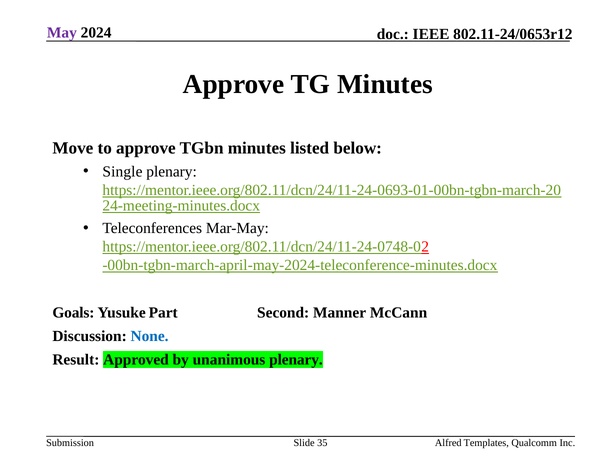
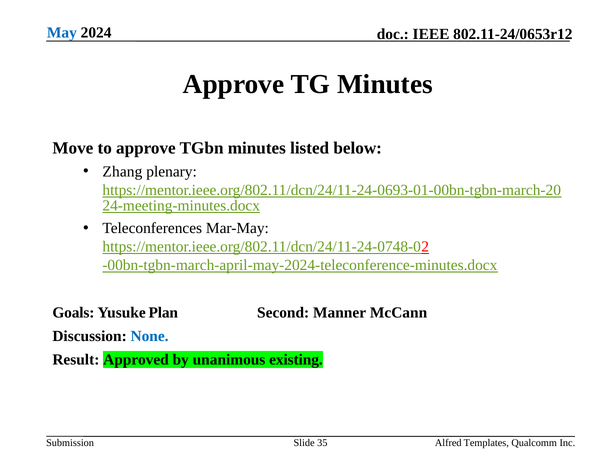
May colour: purple -> blue
Single: Single -> Zhang
Part: Part -> Plan
unanimous plenary: plenary -> existing
